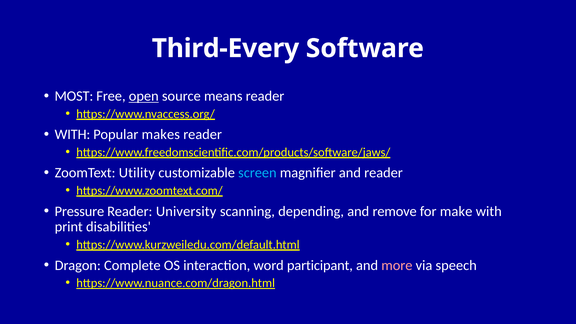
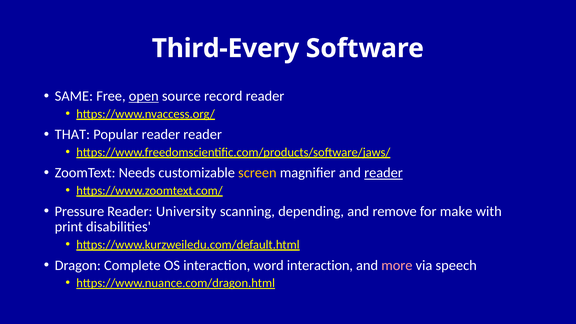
MOST: MOST -> SAME
means: means -> record
WITH at (72, 135): WITH -> THAT
Popular makes: makes -> reader
Utility: Utility -> Needs
screen colour: light blue -> yellow
reader at (384, 173) underline: none -> present
word participant: participant -> interaction
